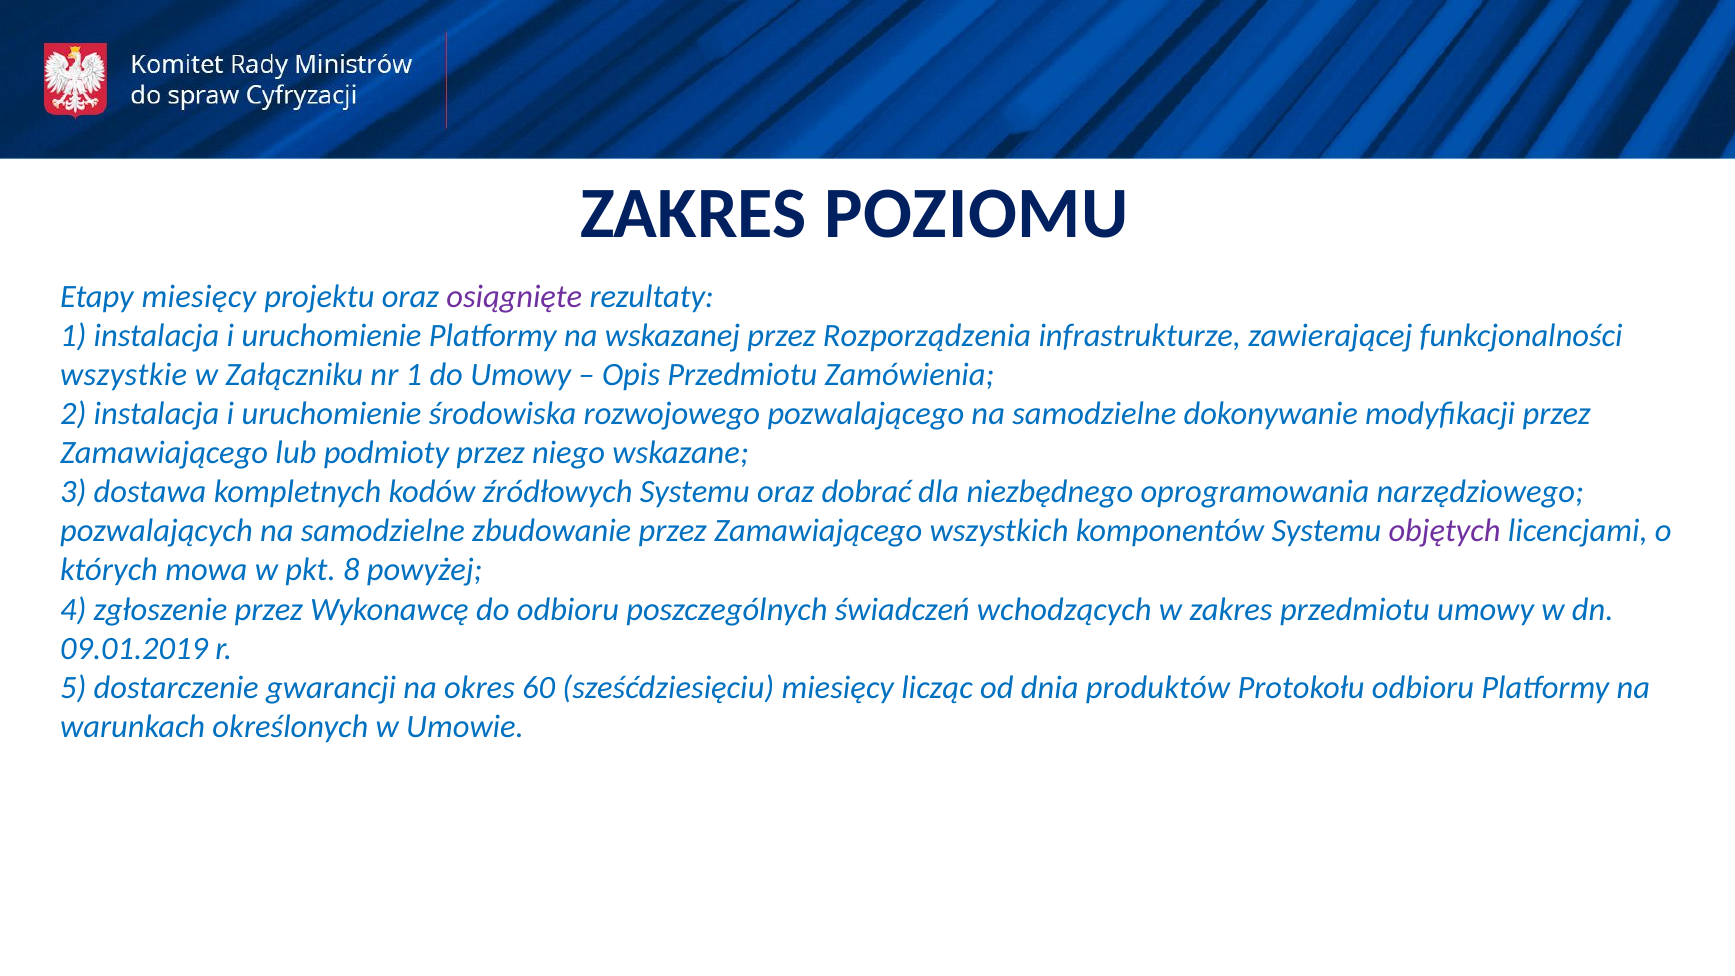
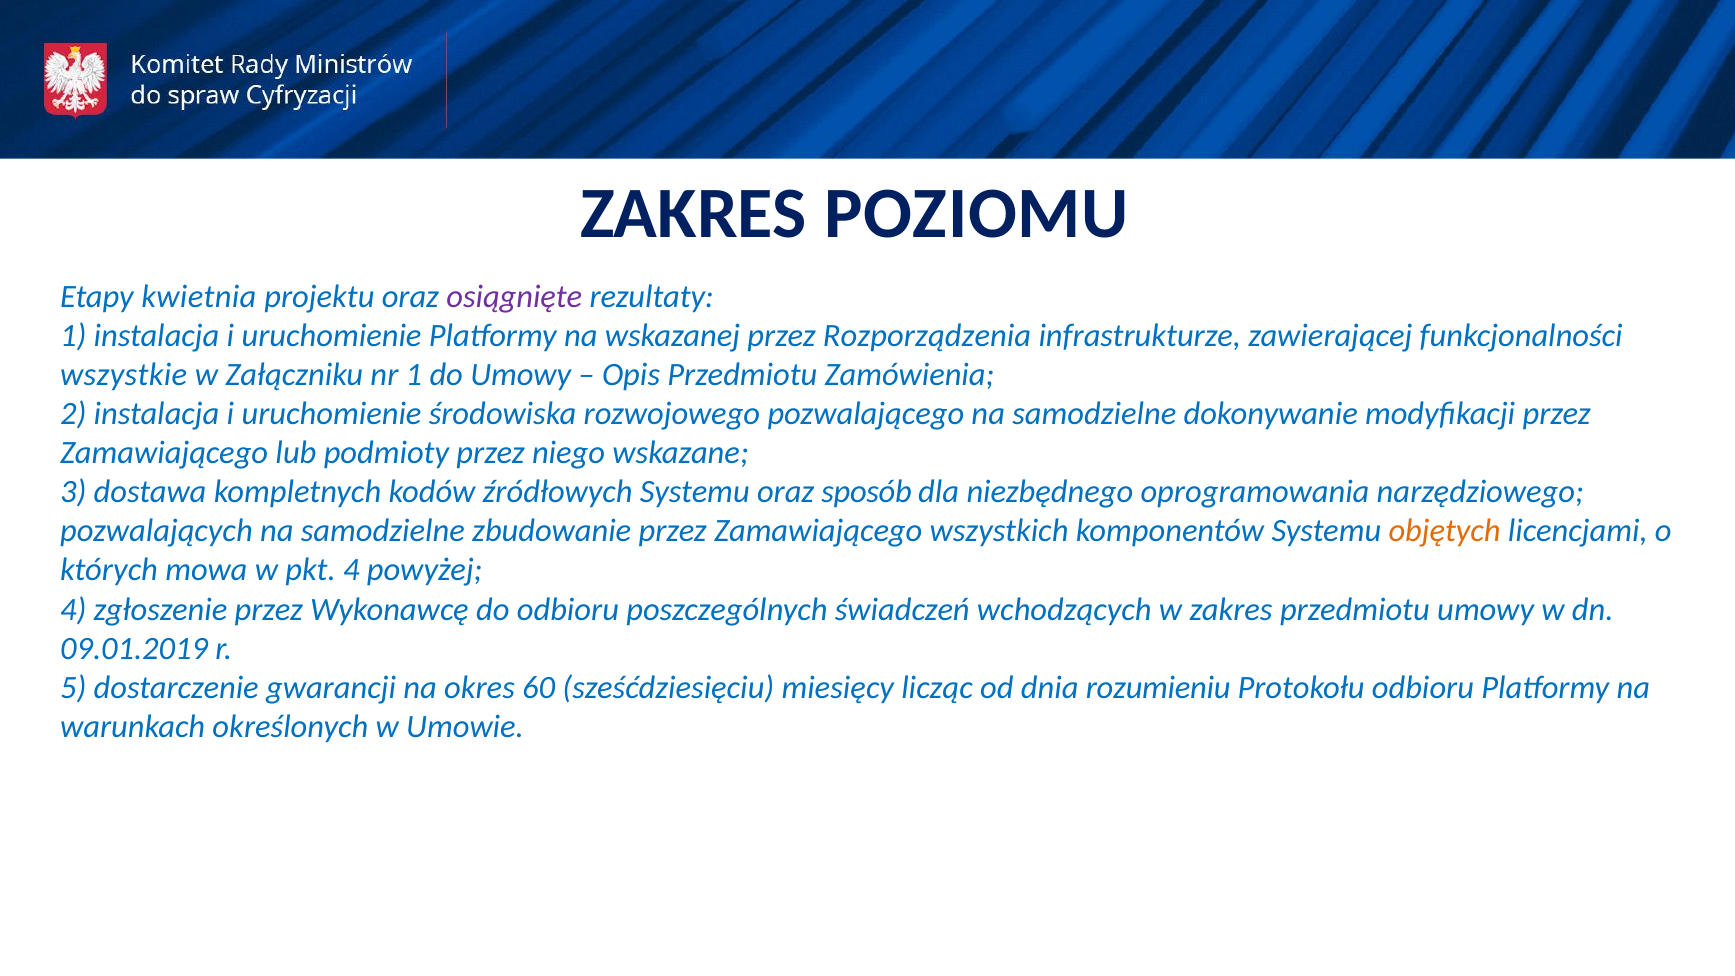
Etapy miesięcy: miesięcy -> kwietnia
dobrać: dobrać -> sposób
objętych colour: purple -> orange
pkt 8: 8 -> 4
produktów: produktów -> rozumieniu
